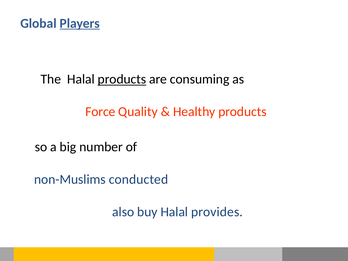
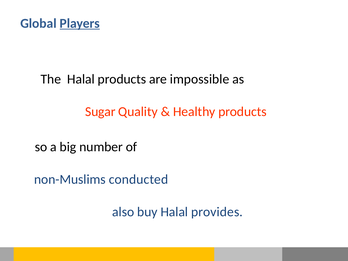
products at (122, 79) underline: present -> none
consuming: consuming -> impossible
Force: Force -> Sugar
